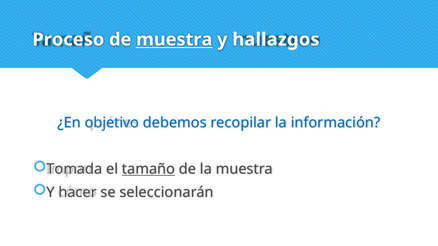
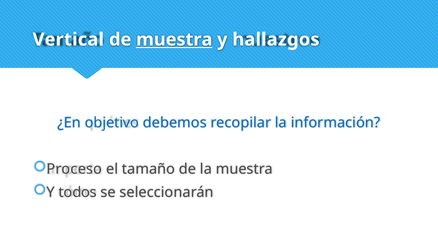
Proceso: Proceso -> Vertical
Tomada: Tomada -> Proceso
tamaño underline: present -> none
hacer: hacer -> todos
